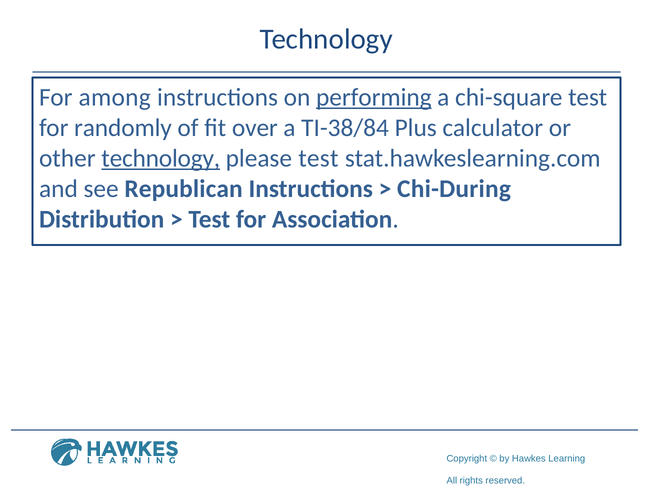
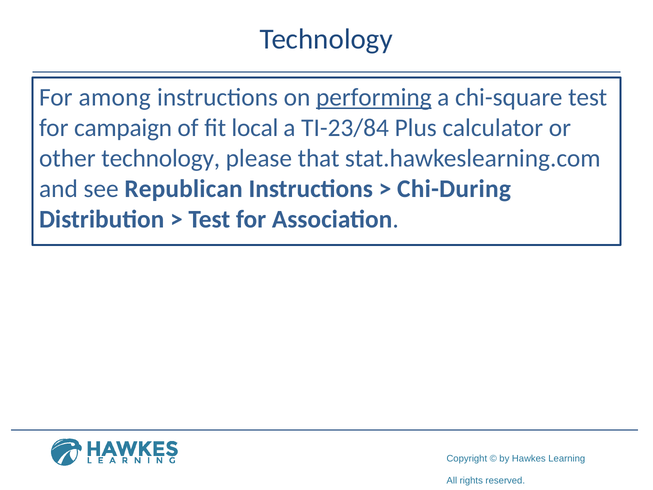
randomly: randomly -> campaign
over: over -> local
TI-38/84: TI-38/84 -> TI-23/84
technology at (161, 158) underline: present -> none
please test: test -> that
